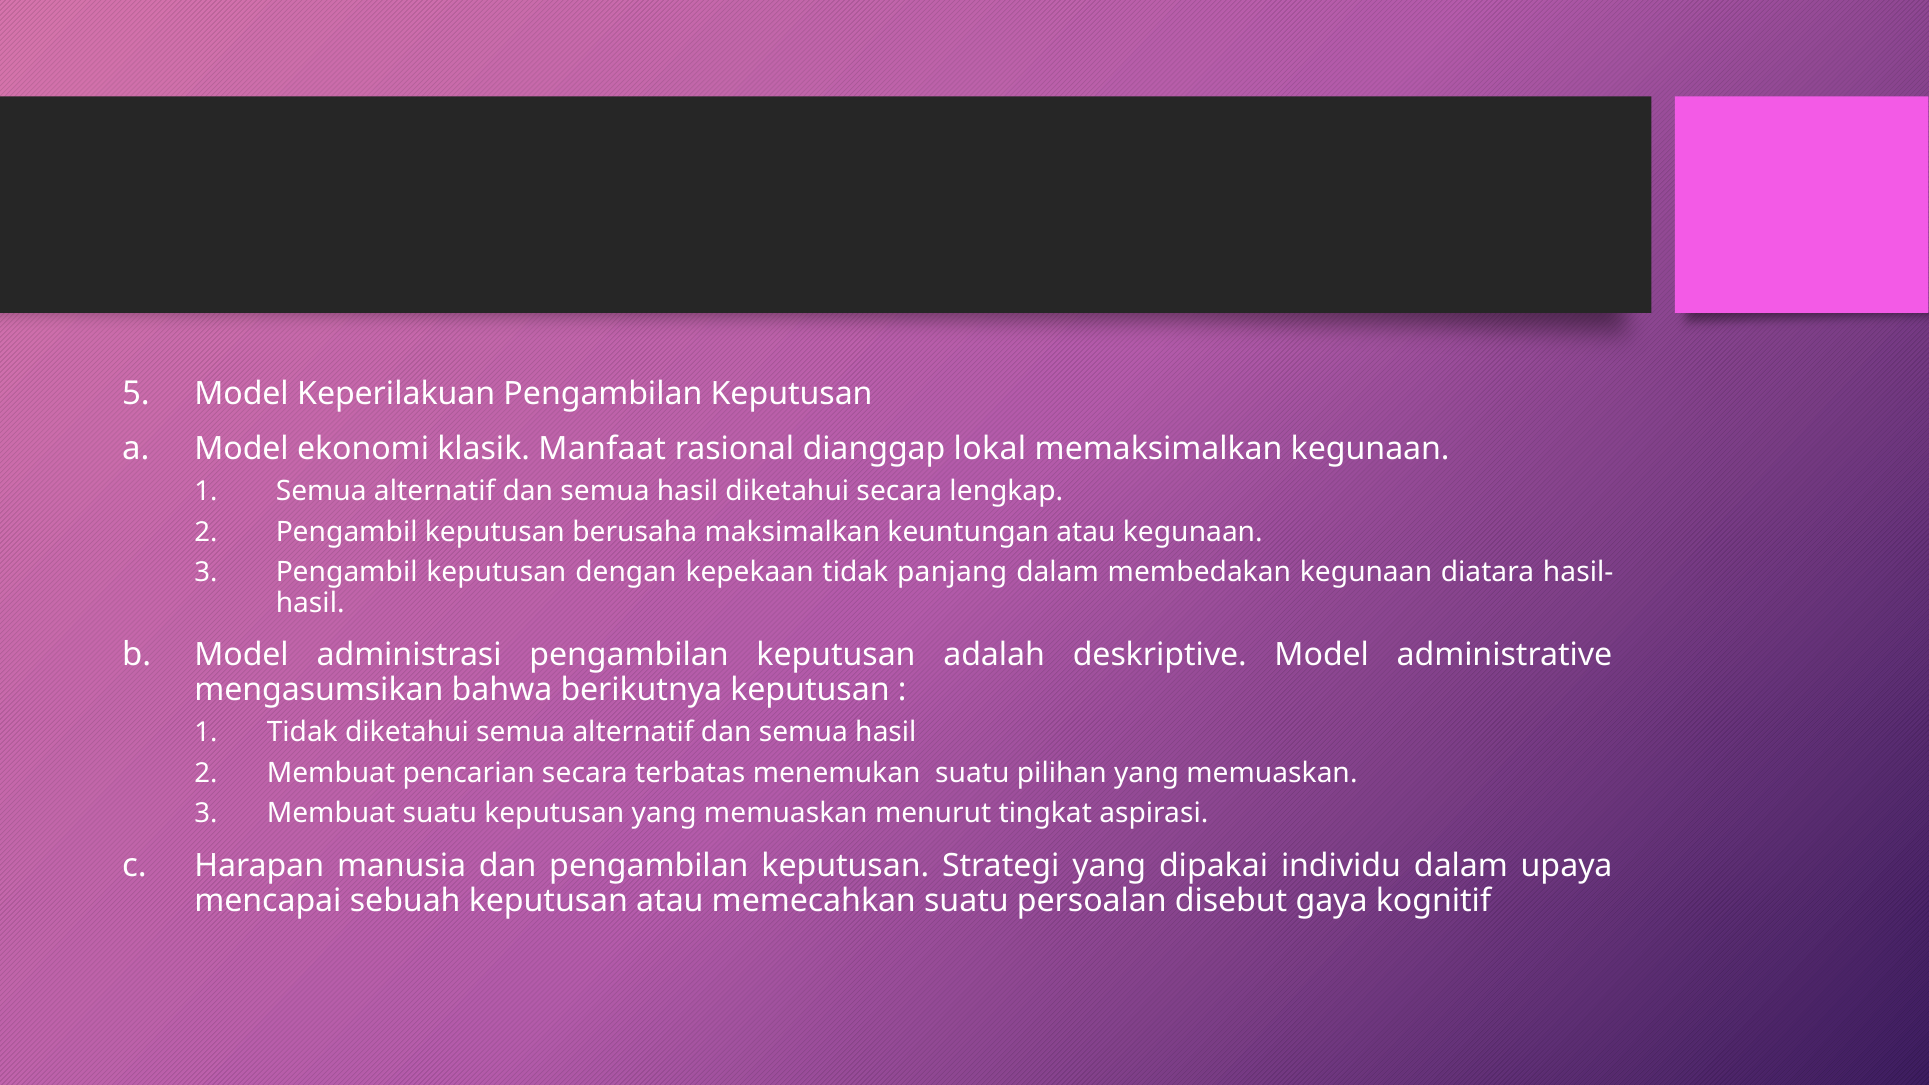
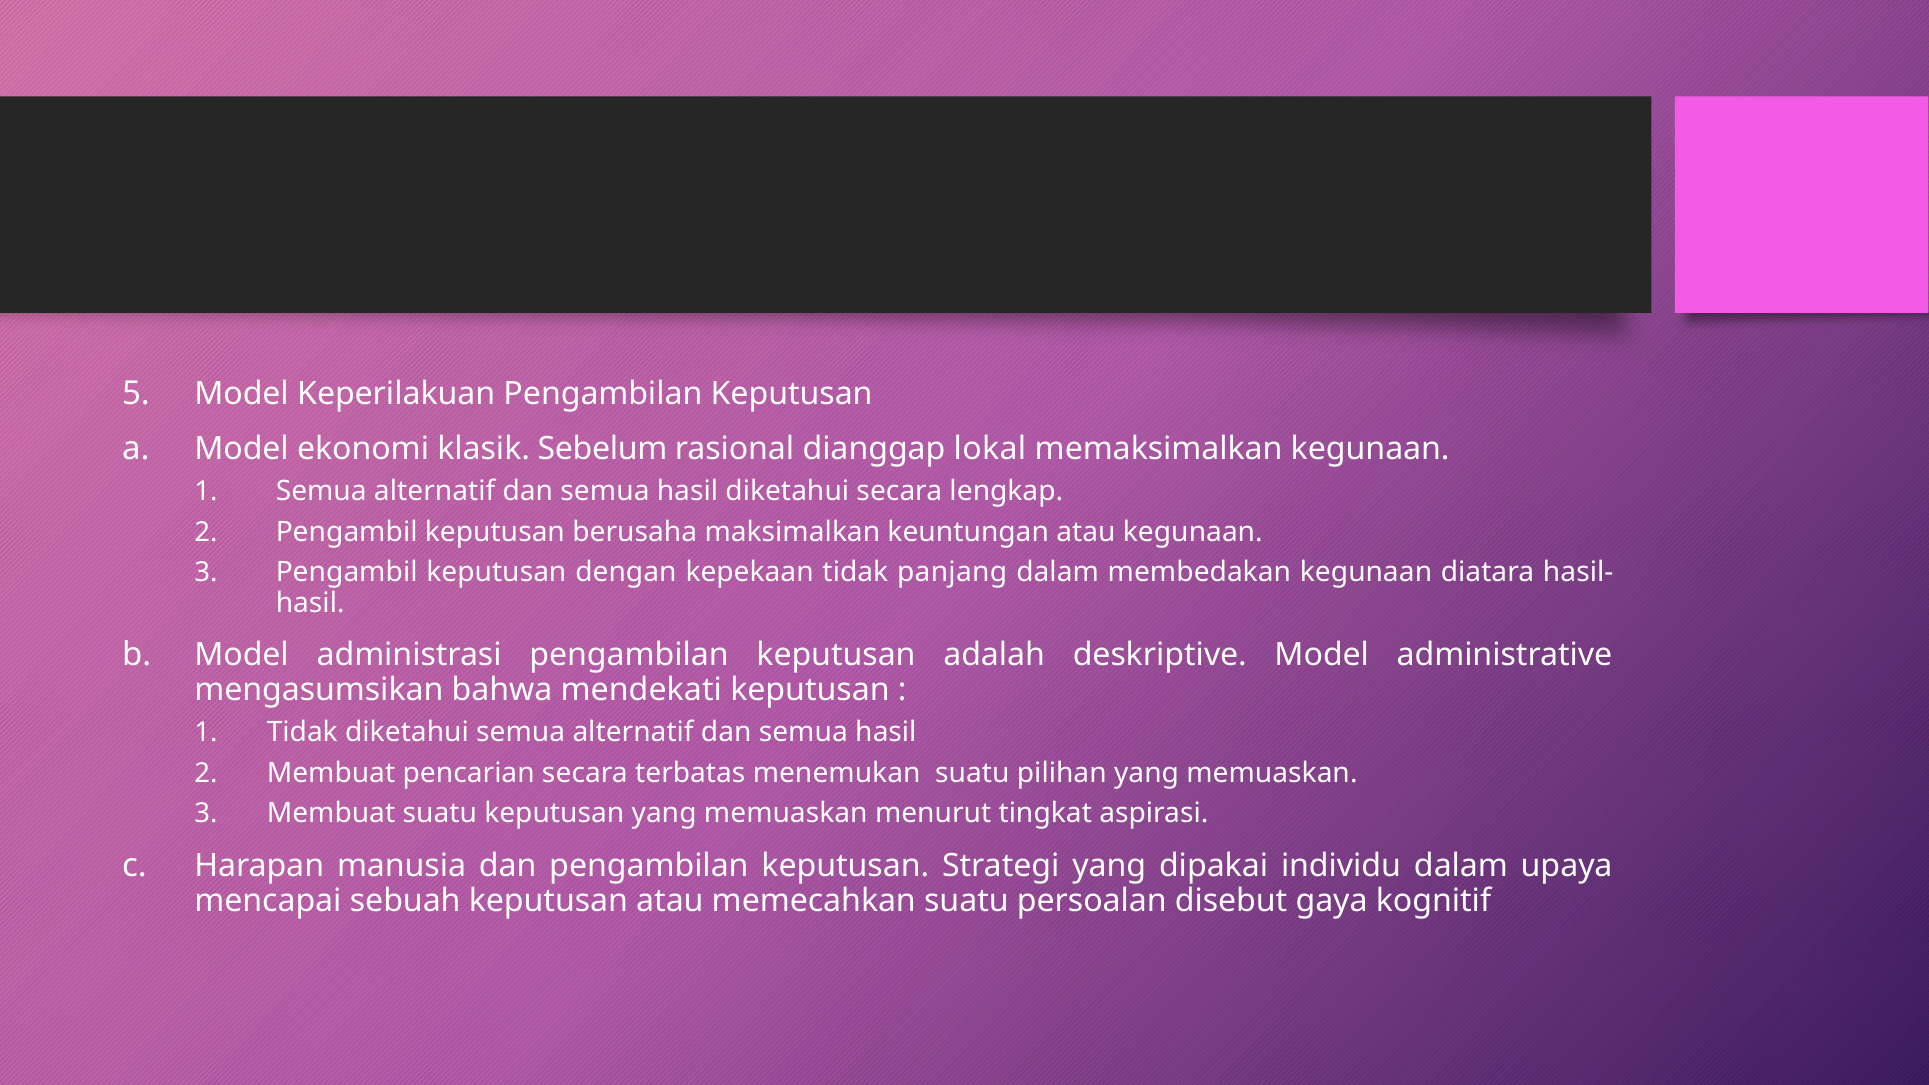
Manfaat: Manfaat -> Sebelum
berikutnya: berikutnya -> mendekati
